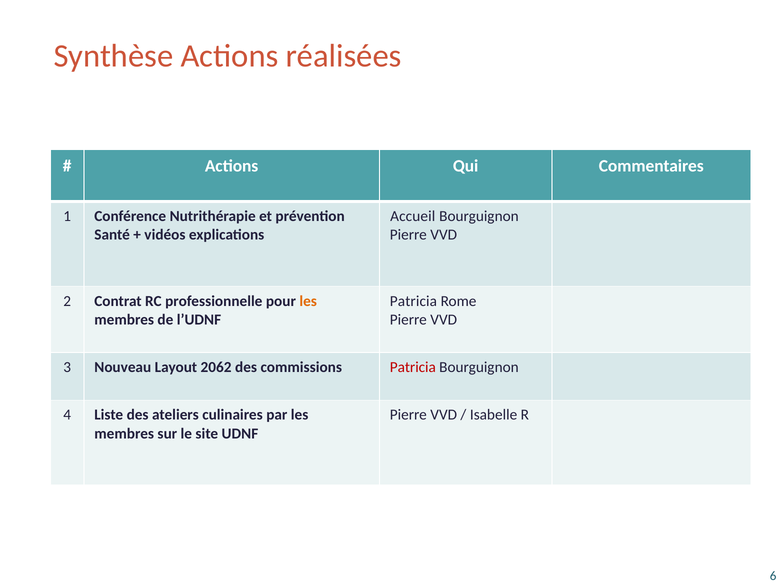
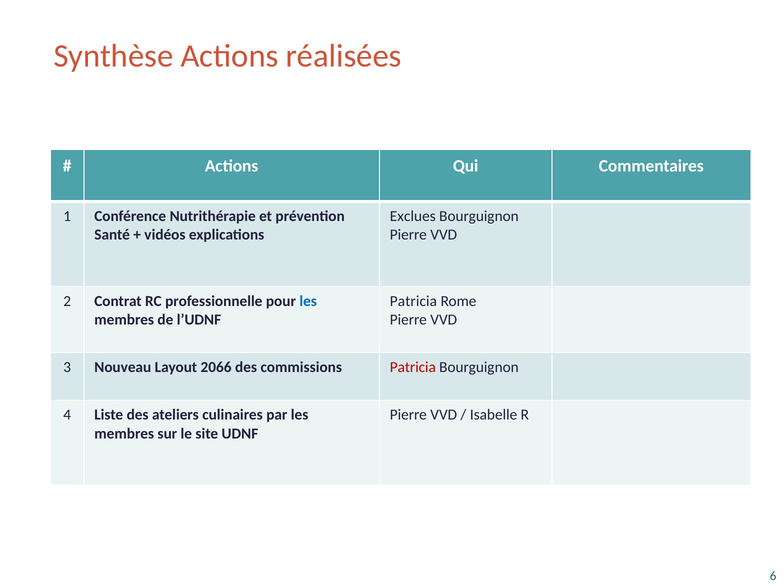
Accueil: Accueil -> Exclues
les at (308, 301) colour: orange -> blue
2062: 2062 -> 2066
